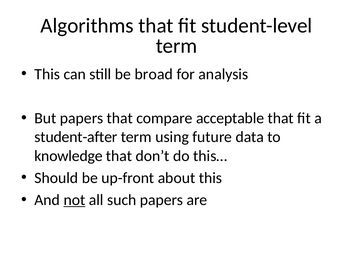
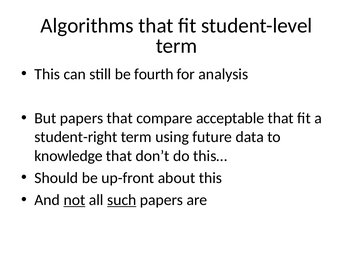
broad: broad -> fourth
student-after: student-after -> student-right
such underline: none -> present
